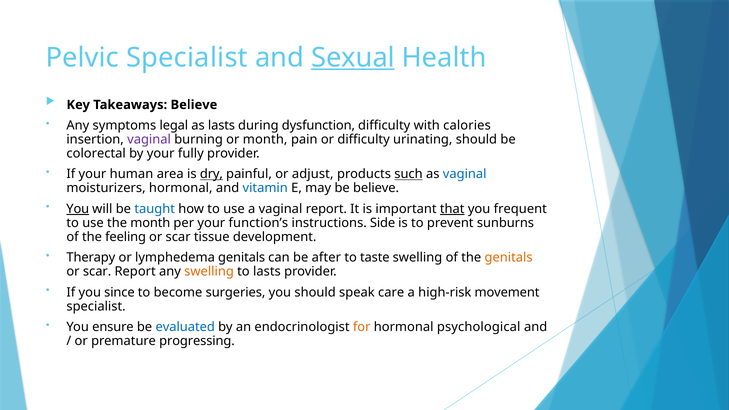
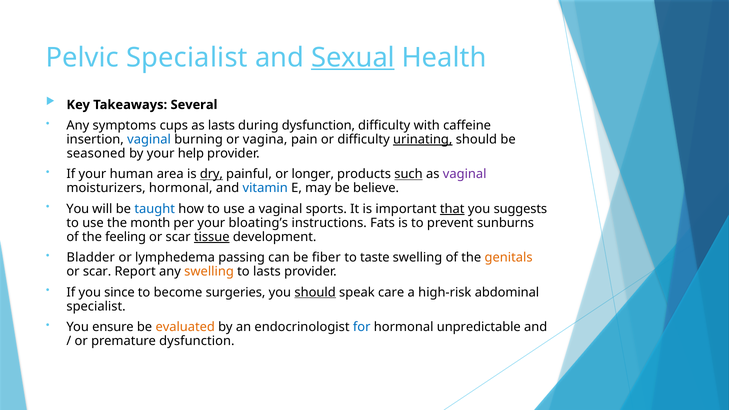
Takeaways Believe: Believe -> Several
legal: legal -> cups
calories: calories -> caffeine
vaginal at (149, 140) colour: purple -> blue
or month: month -> vagina
urinating underline: none -> present
colorectal: colorectal -> seasoned
fully: fully -> help
adjust: adjust -> longer
vaginal at (465, 174) colour: blue -> purple
You at (78, 209) underline: present -> none
vaginal report: report -> sports
frequent: frequent -> suggests
function’s: function’s -> bloating’s
Side: Side -> Fats
tissue underline: none -> present
Therapy: Therapy -> Bladder
lymphedema genitals: genitals -> passing
after: after -> fiber
should at (315, 292) underline: none -> present
movement: movement -> abdominal
evaluated colour: blue -> orange
for colour: orange -> blue
psychological: psychological -> unpredictable
premature progressing: progressing -> dysfunction
